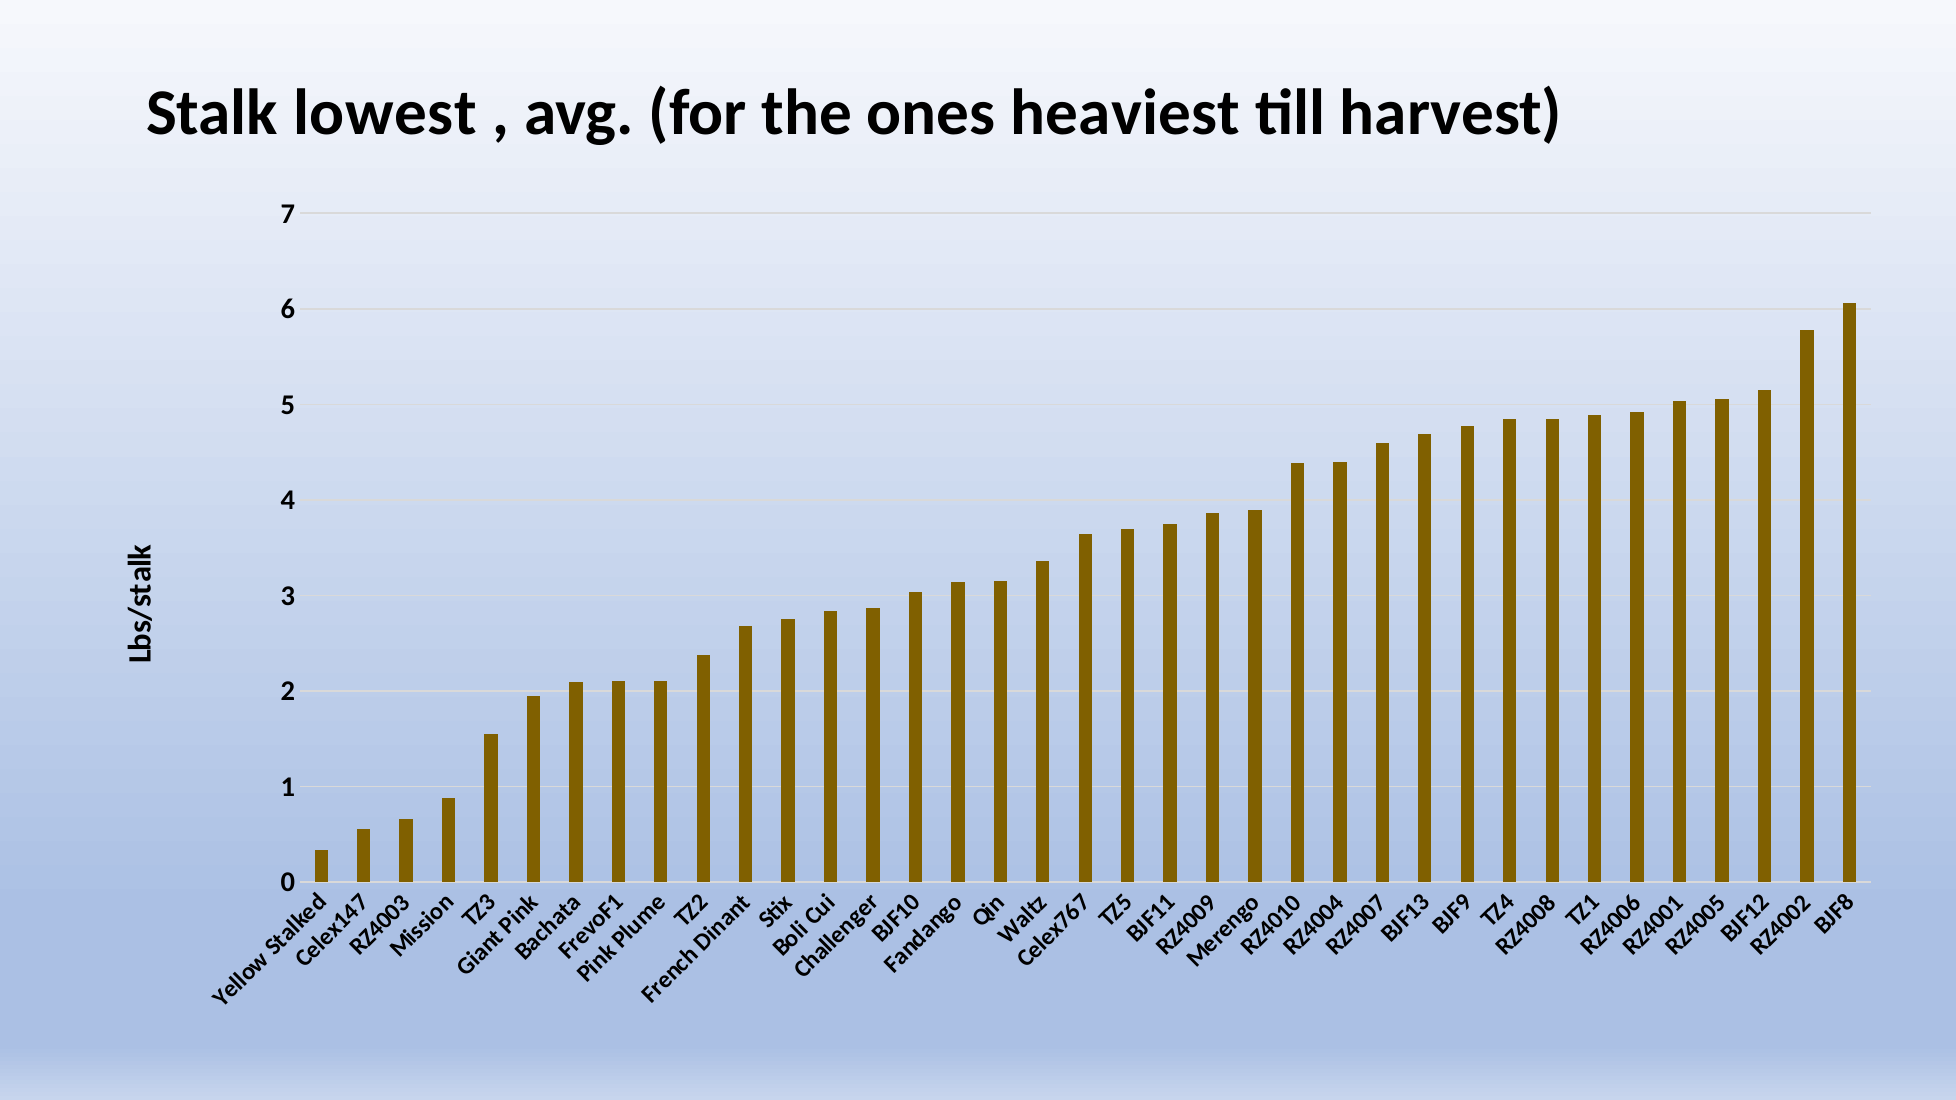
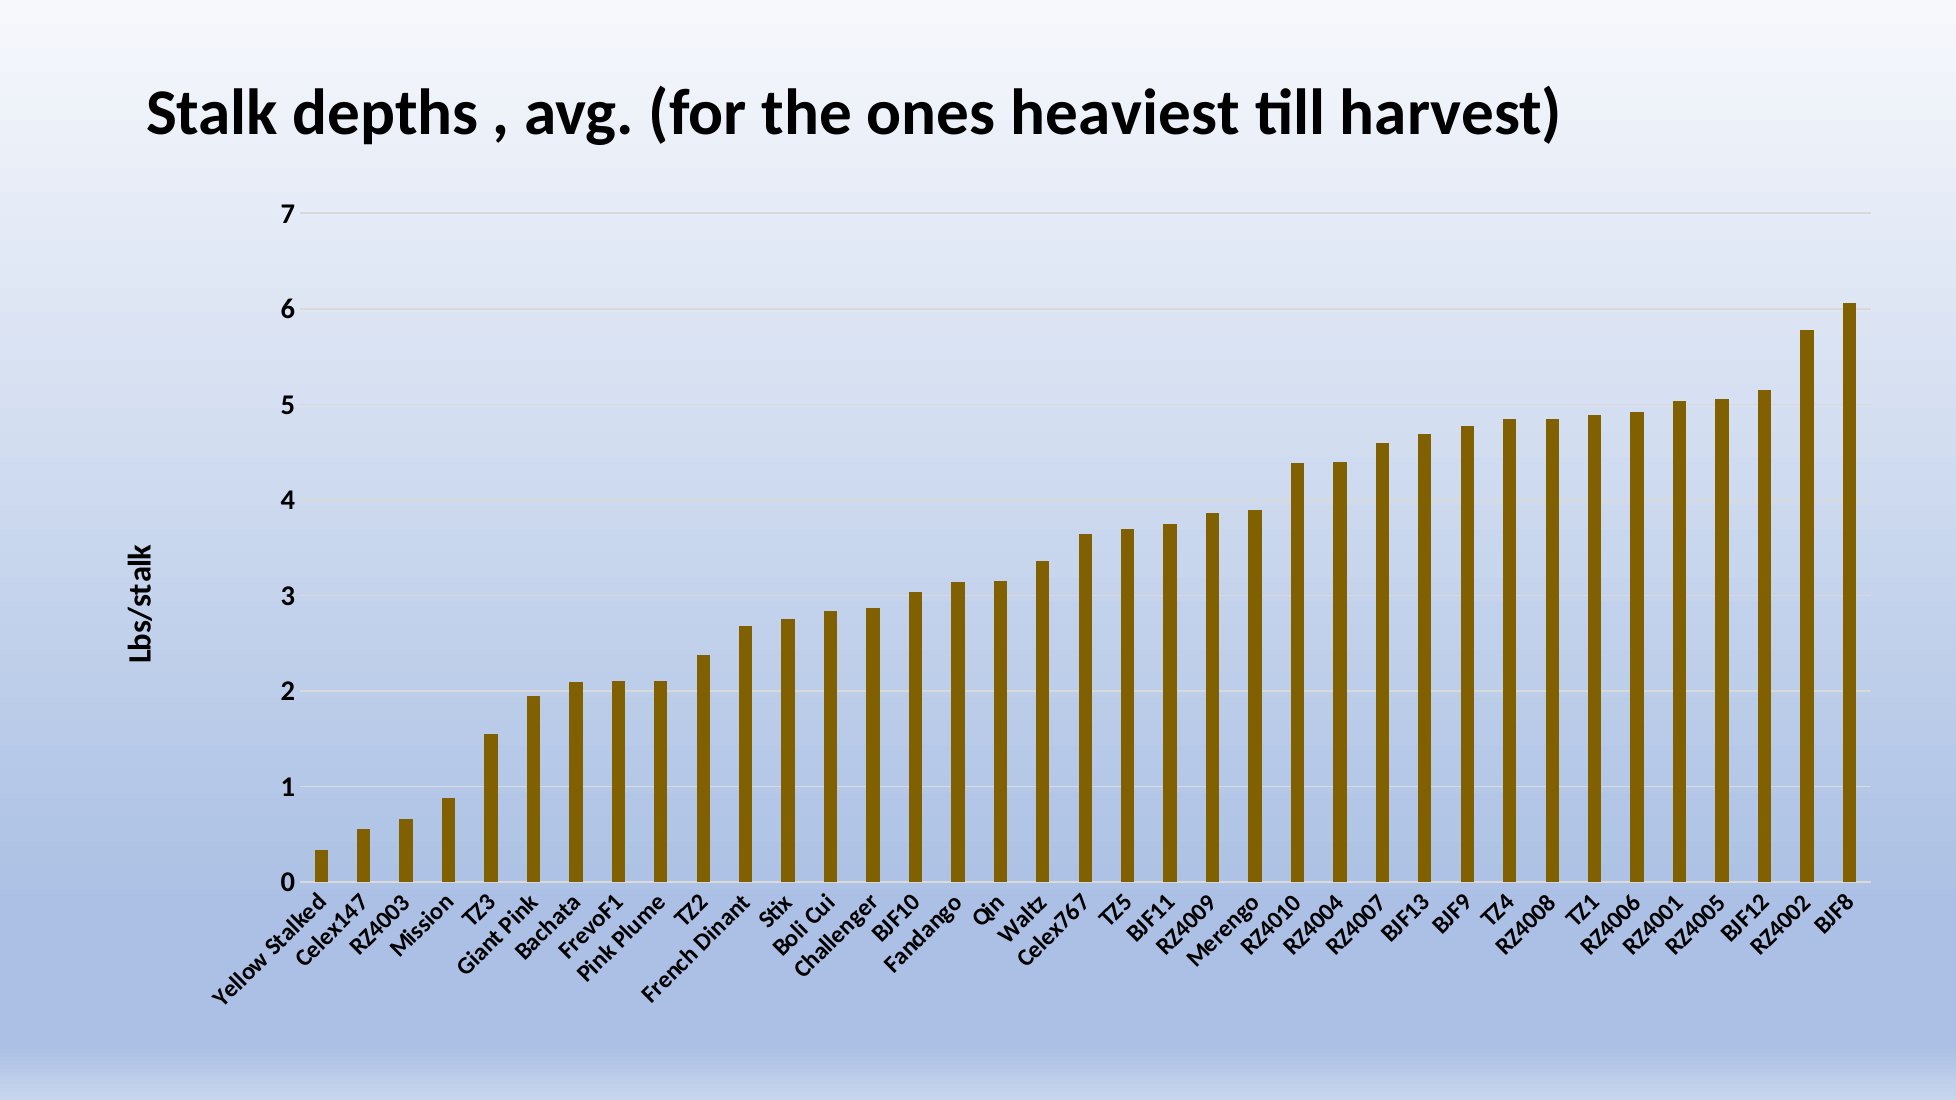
lowest: lowest -> depths
